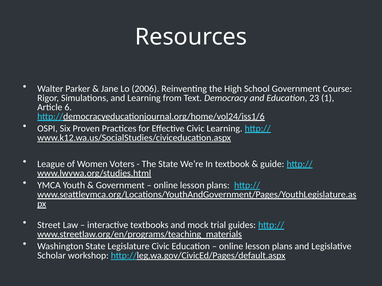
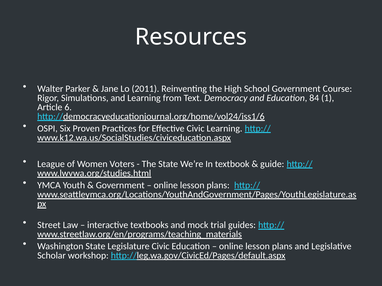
2006: 2006 -> 2011
23: 23 -> 84
